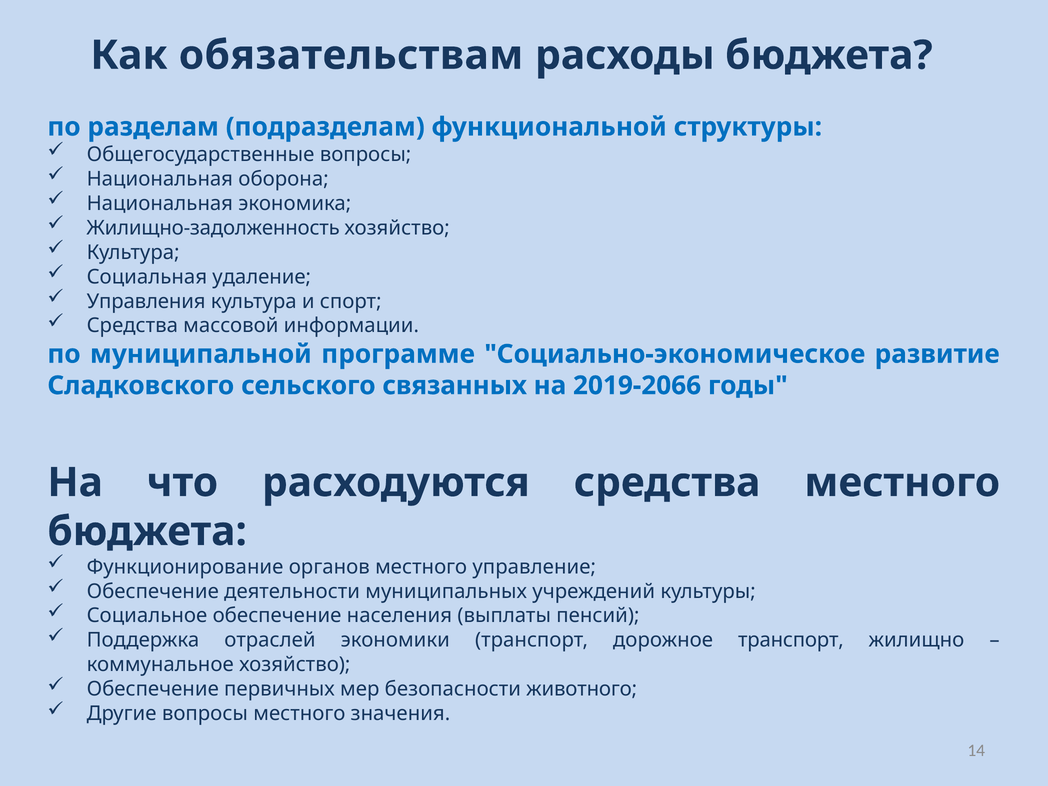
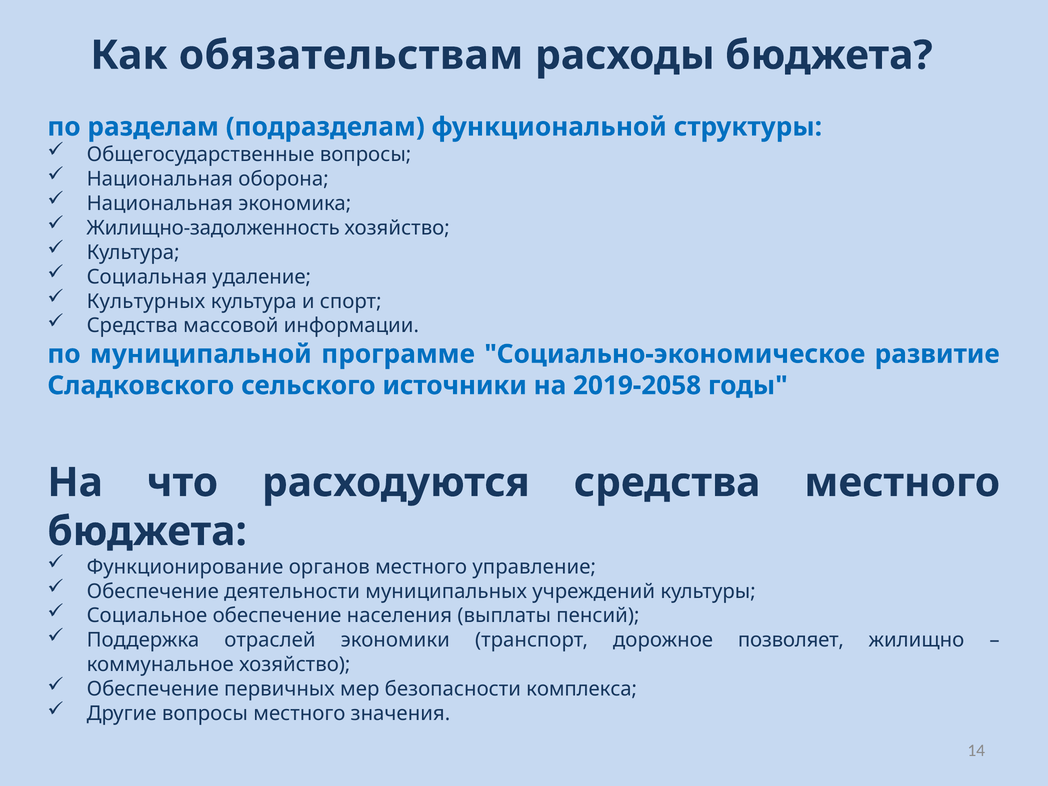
Управления: Управления -> Культурных
связанных: связанных -> источники
2019-2066: 2019-2066 -> 2019-2058
дорожное транспорт: транспорт -> позволяет
животного: животного -> комплекса
